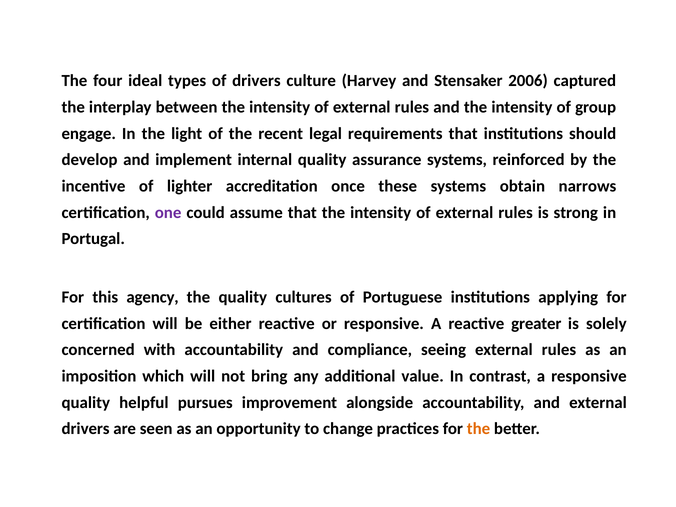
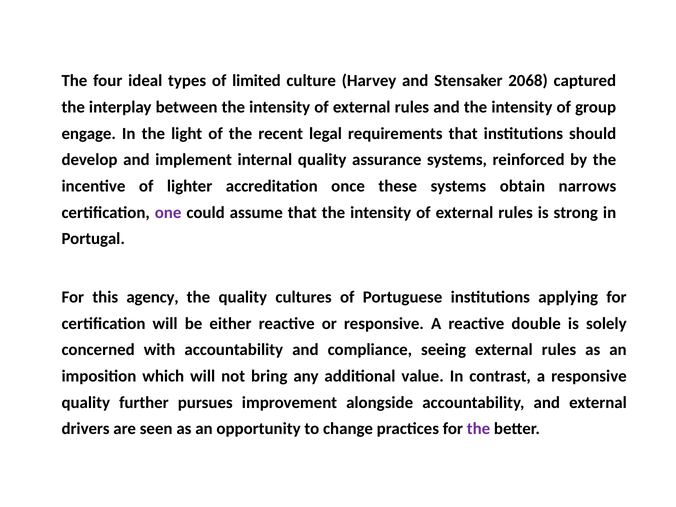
of drivers: drivers -> limited
2006: 2006 -> 2068
greater: greater -> double
helpful: helpful -> further
the at (479, 429) colour: orange -> purple
